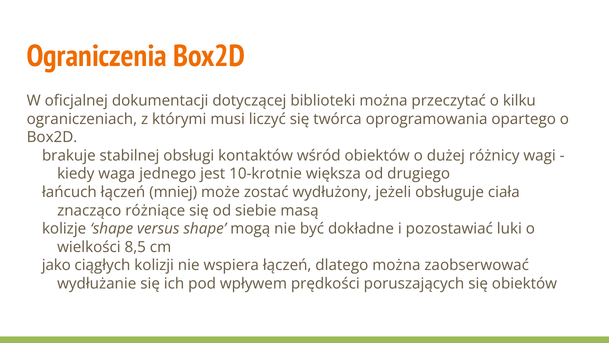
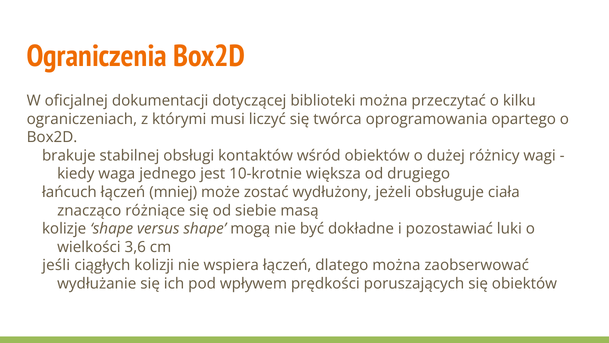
8,5: 8,5 -> 3,6
jako: jako -> jeśli
